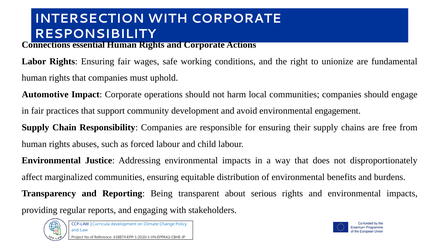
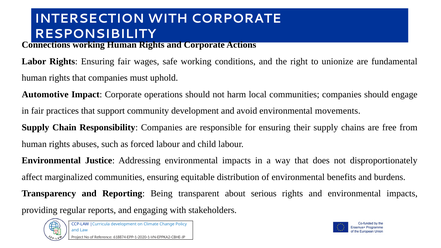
Connections essential: essential -> working
engagement: engagement -> movements
